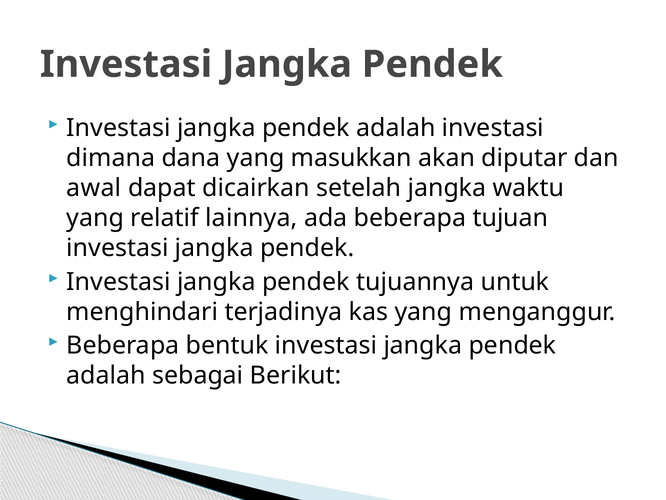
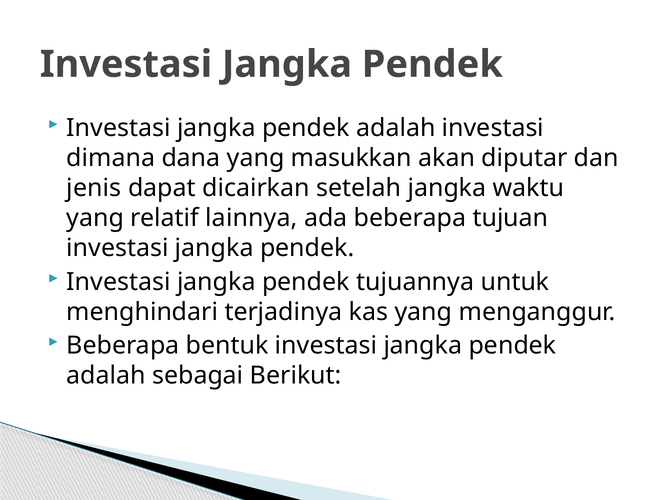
awal: awal -> jenis
